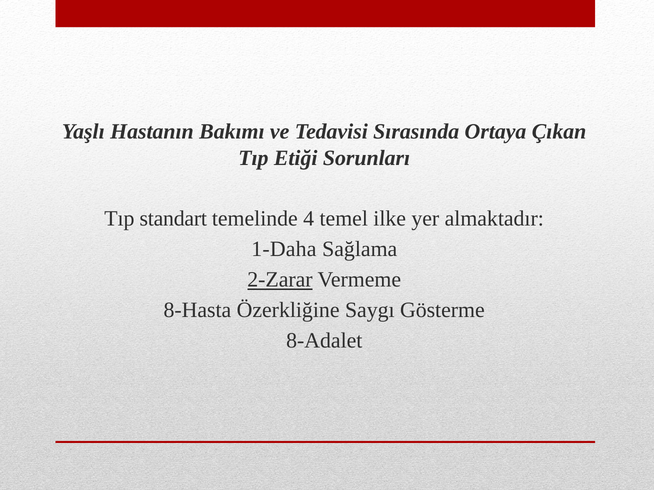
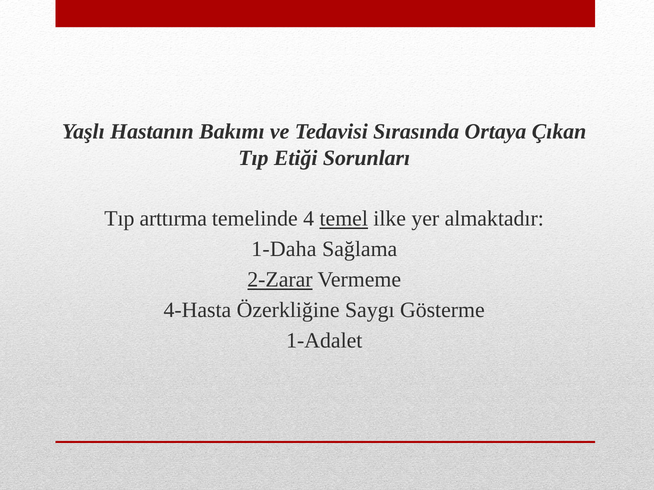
standart: standart -> arttırma
temel underline: none -> present
8-Hasta: 8-Hasta -> 4-Hasta
8-Adalet: 8-Adalet -> 1-Adalet
